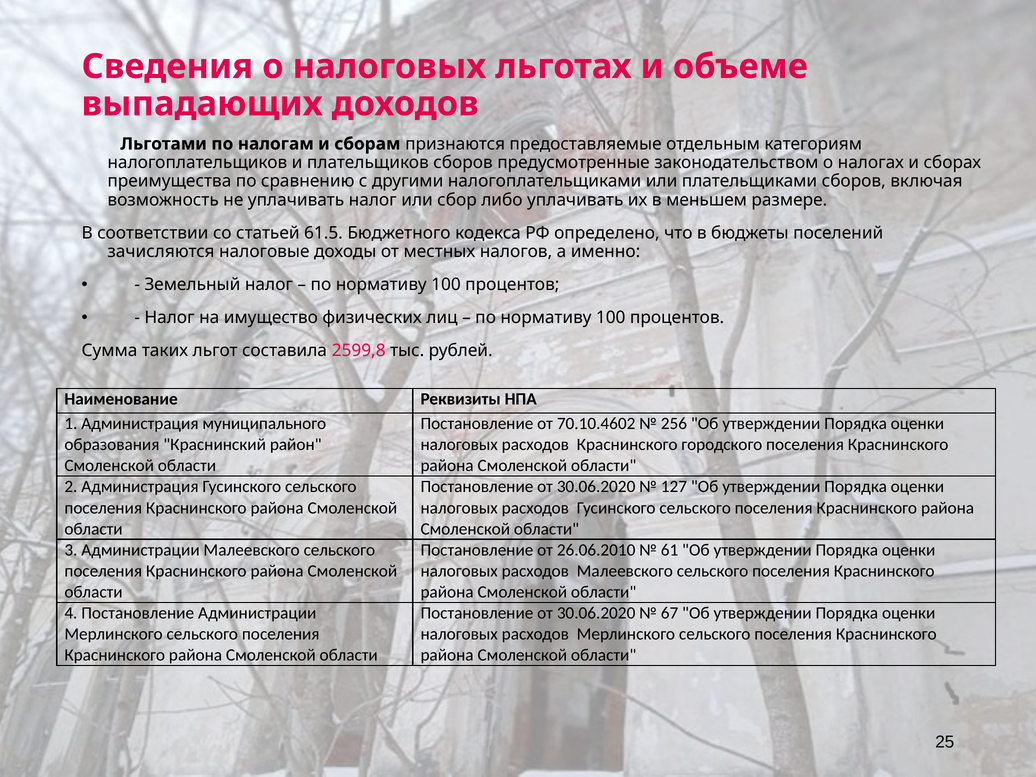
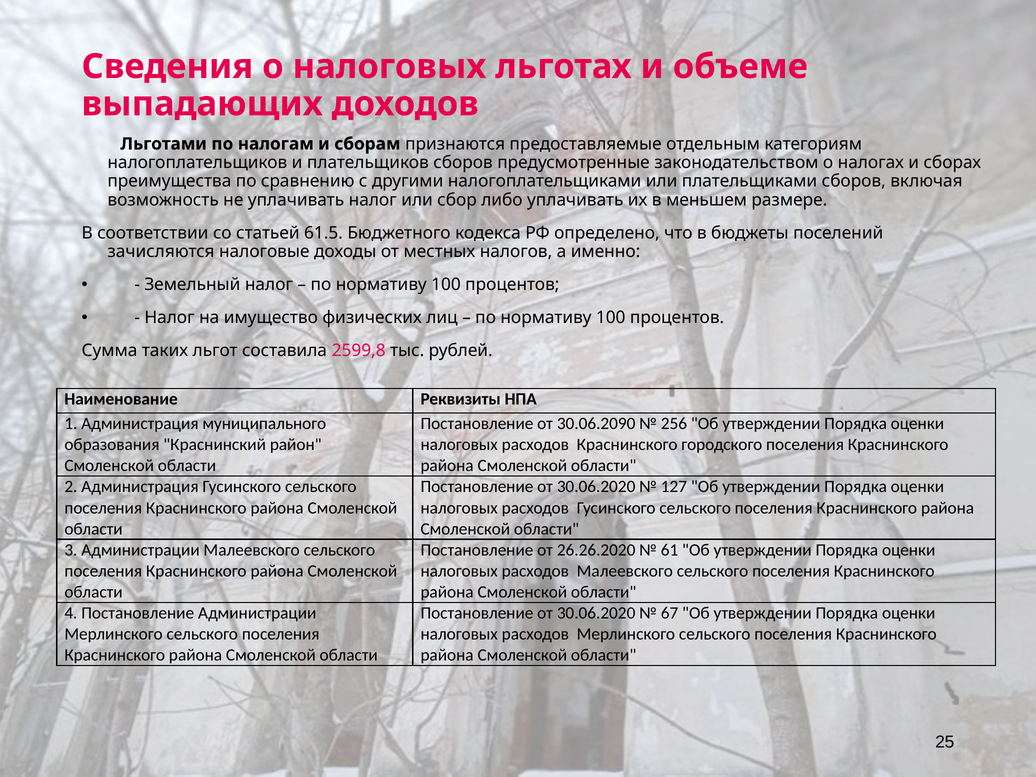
70.10.4602: 70.10.4602 -> 30.06.2090
26.06.2010: 26.06.2010 -> 26.26.2020
